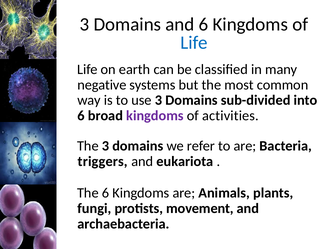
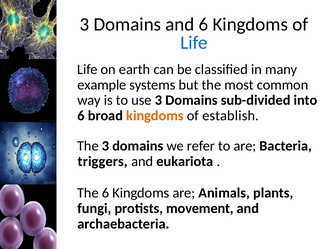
negative: negative -> example
kingdoms at (155, 116) colour: purple -> orange
activities: activities -> establish
